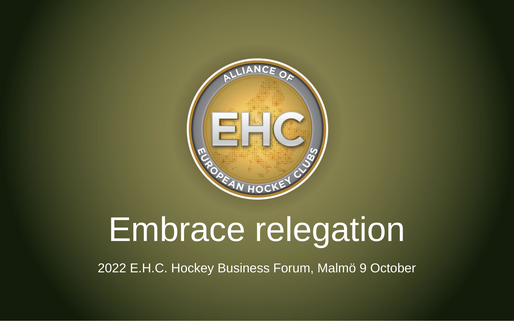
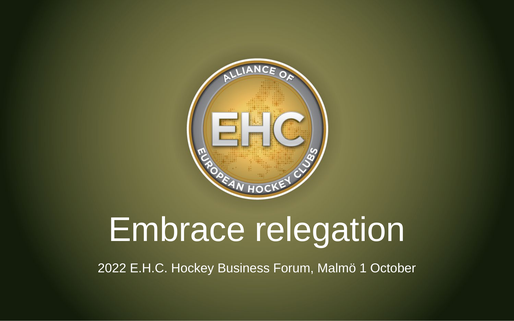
9: 9 -> 1
